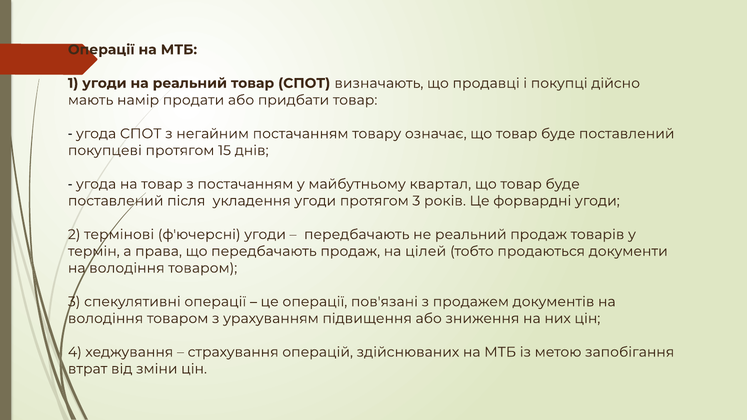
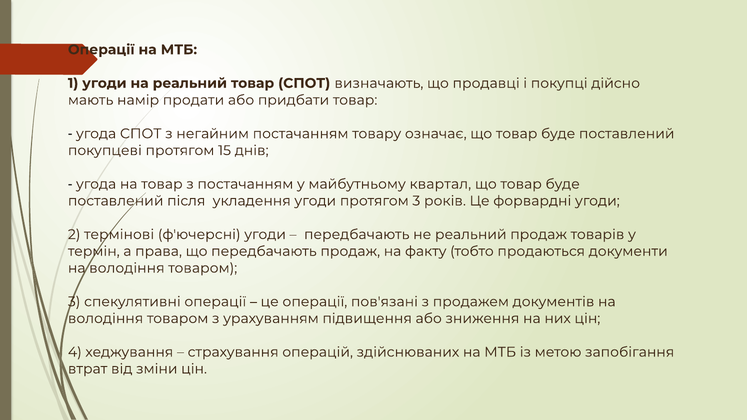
цілей: цілей -> факту
